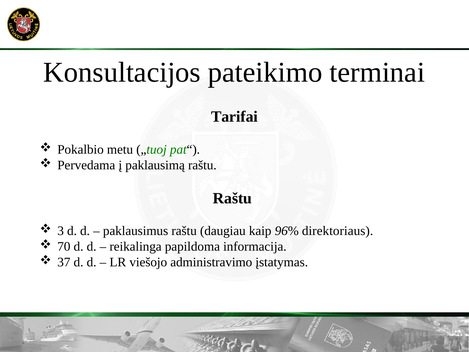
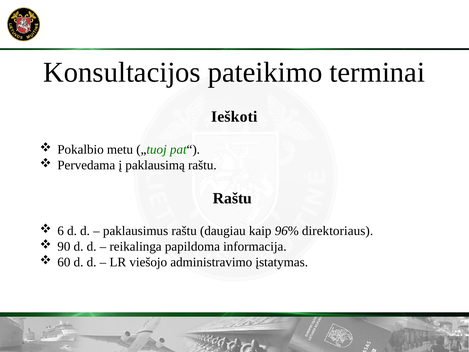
Tarifai: Tarifai -> Ieškoti
3: 3 -> 6
70: 70 -> 90
37: 37 -> 60
